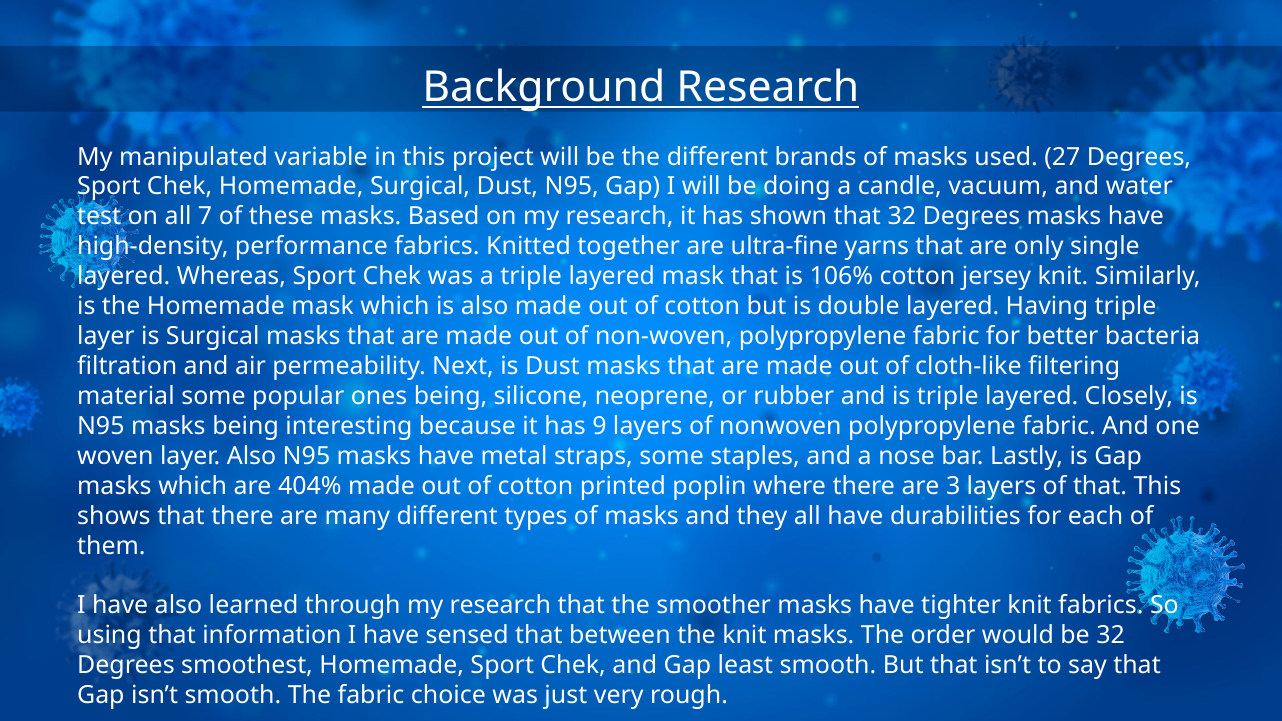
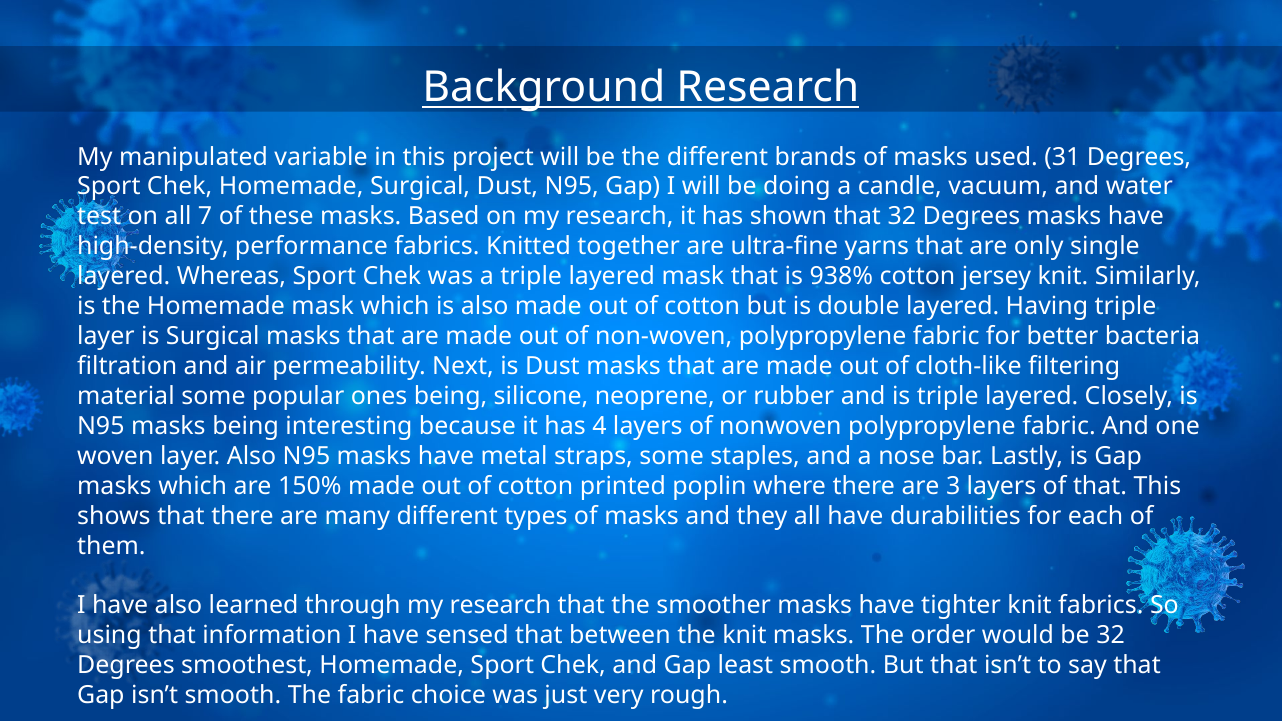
27: 27 -> 31
106%: 106% -> 938%
9: 9 -> 4
404%: 404% -> 150%
